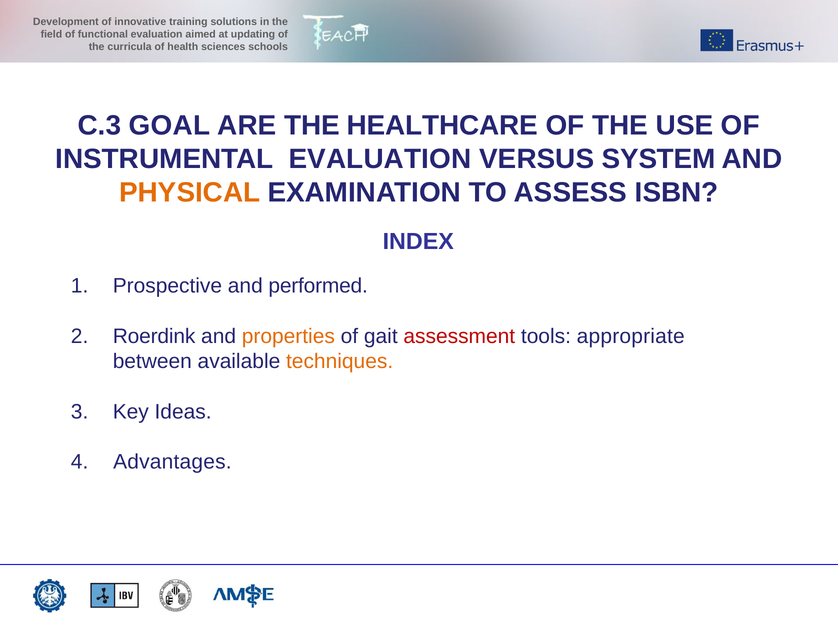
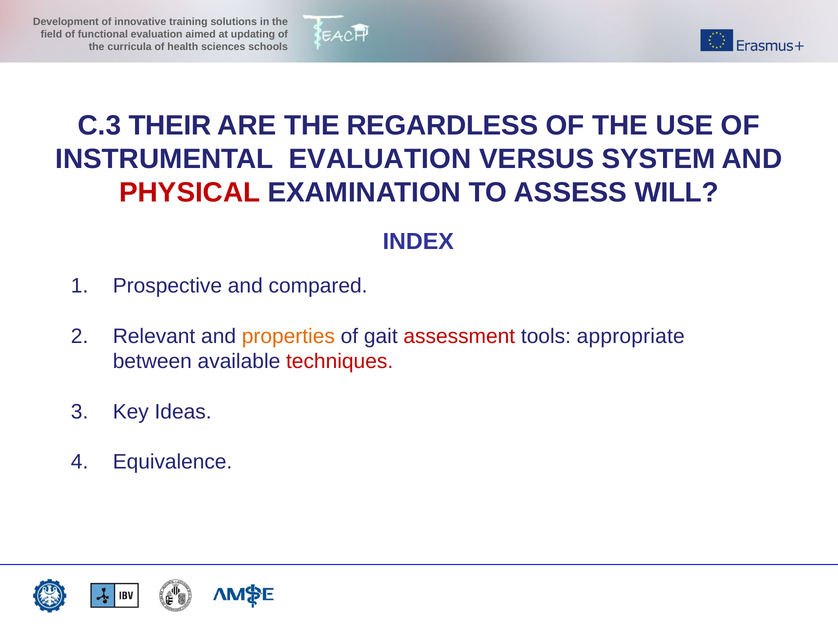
GOAL: GOAL -> THEIR
HEALTHCARE: HEALTHCARE -> REGARDLESS
PHYSICAL colour: orange -> red
ISBN: ISBN -> WILL
performed: performed -> compared
Roerdink: Roerdink -> Relevant
techniques colour: orange -> red
Advantages: Advantages -> Equivalence
